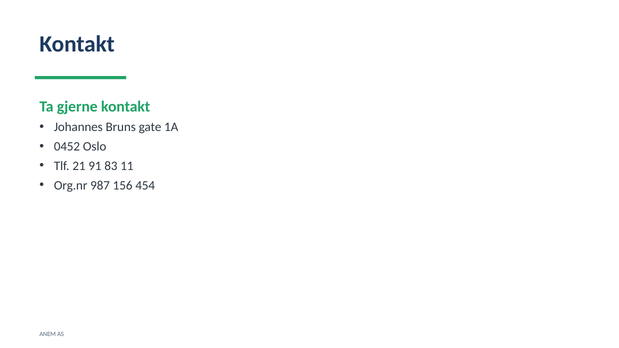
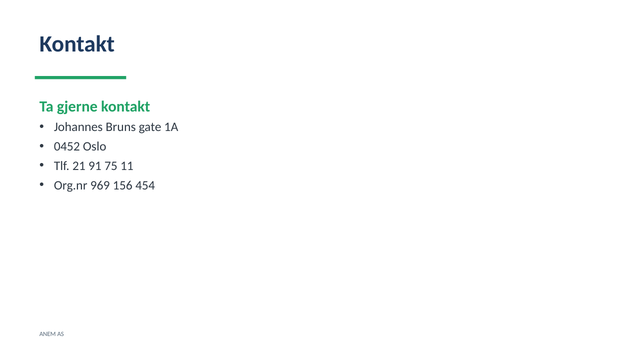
83: 83 -> 75
987: 987 -> 969
